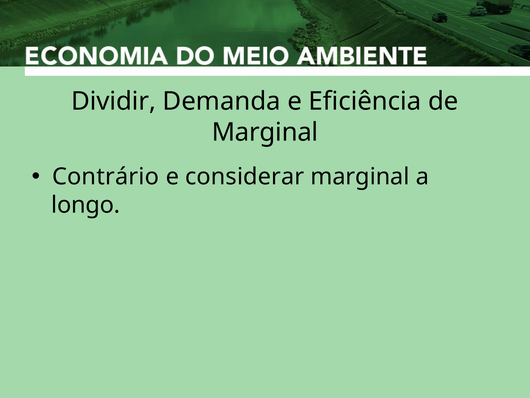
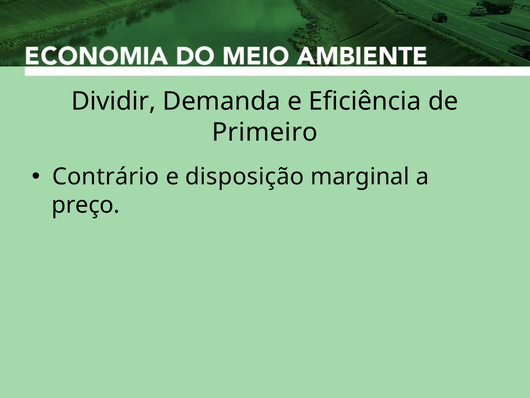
Marginal at (265, 132): Marginal -> Primeiro
considerar: considerar -> disposição
longo: longo -> preço
